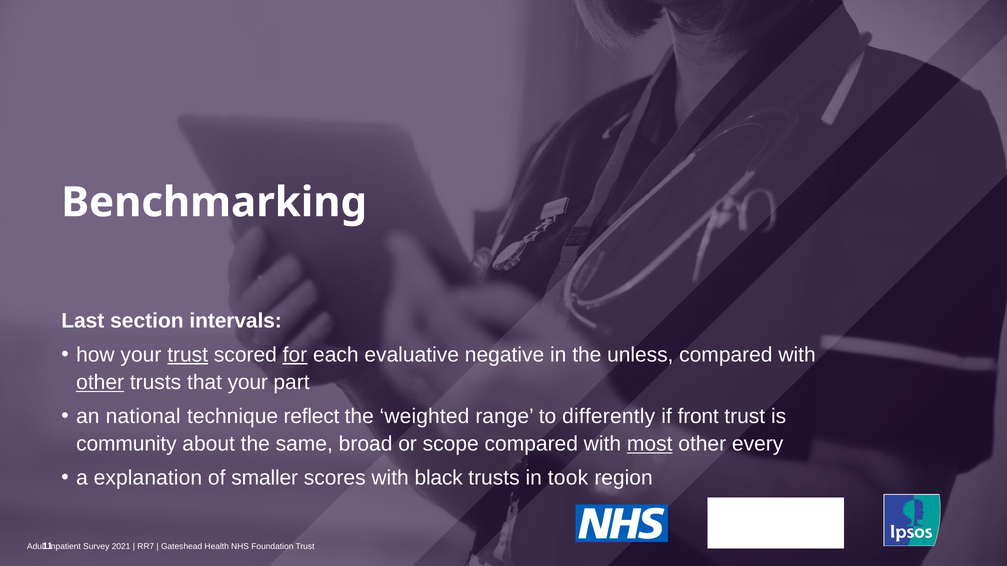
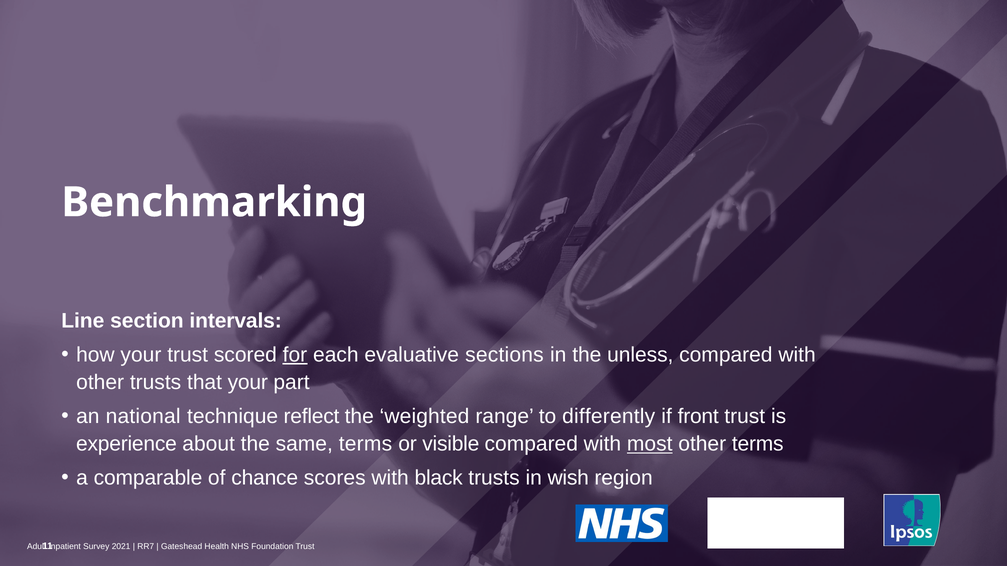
Last: Last -> Line
trust at (188, 355) underline: present -> none
negative: negative -> sections
other at (100, 383) underline: present -> none
community: community -> experience
same broad: broad -> terms
scope: scope -> visible
other every: every -> terms
explanation: explanation -> comparable
smaller: smaller -> chance
took: took -> wish
